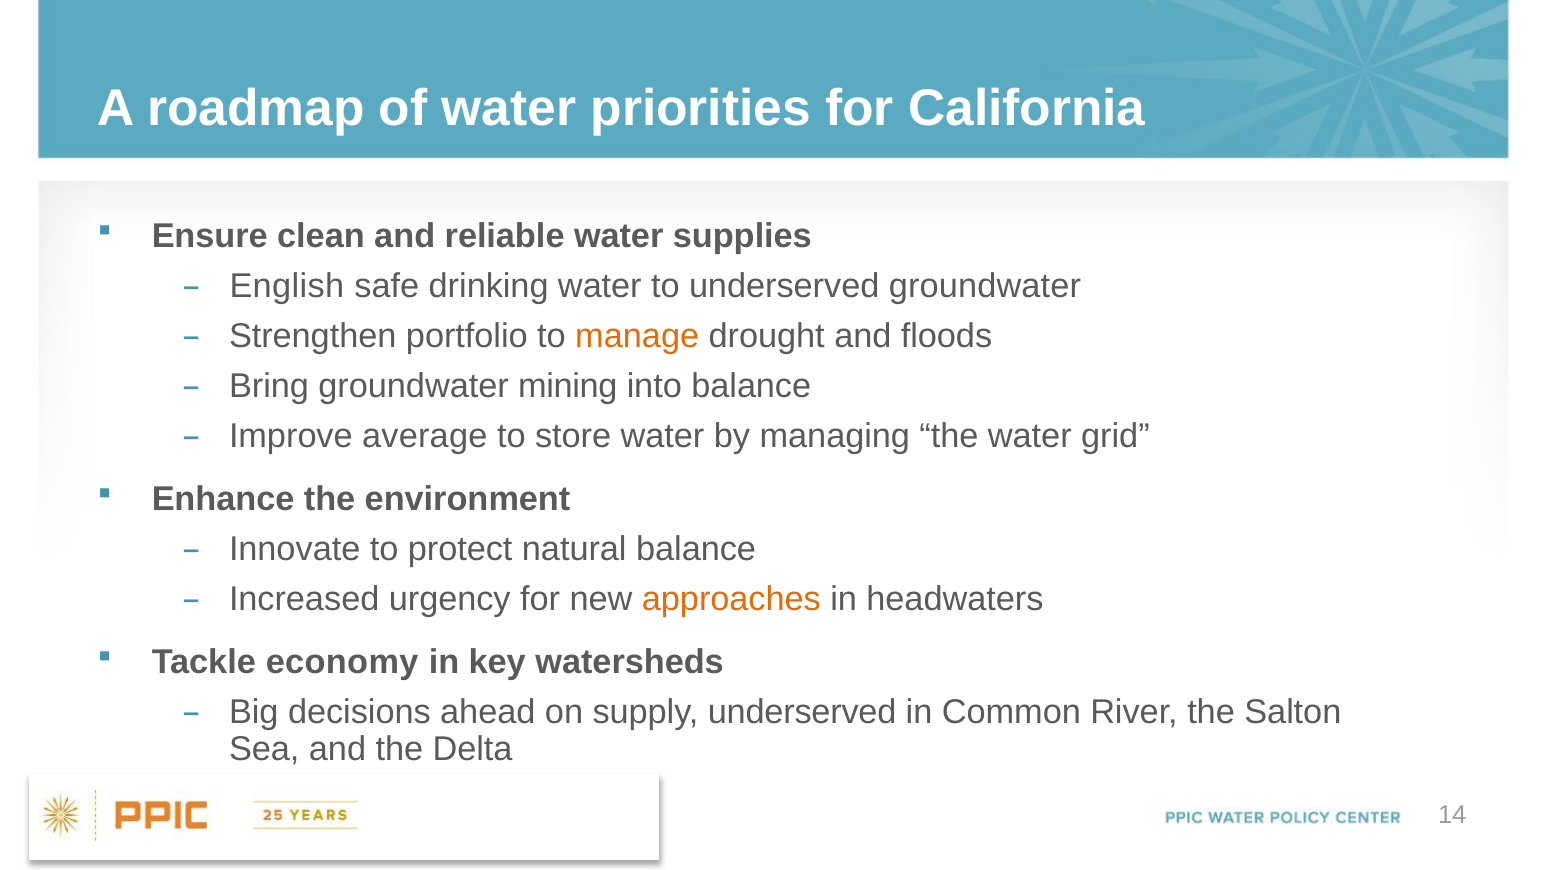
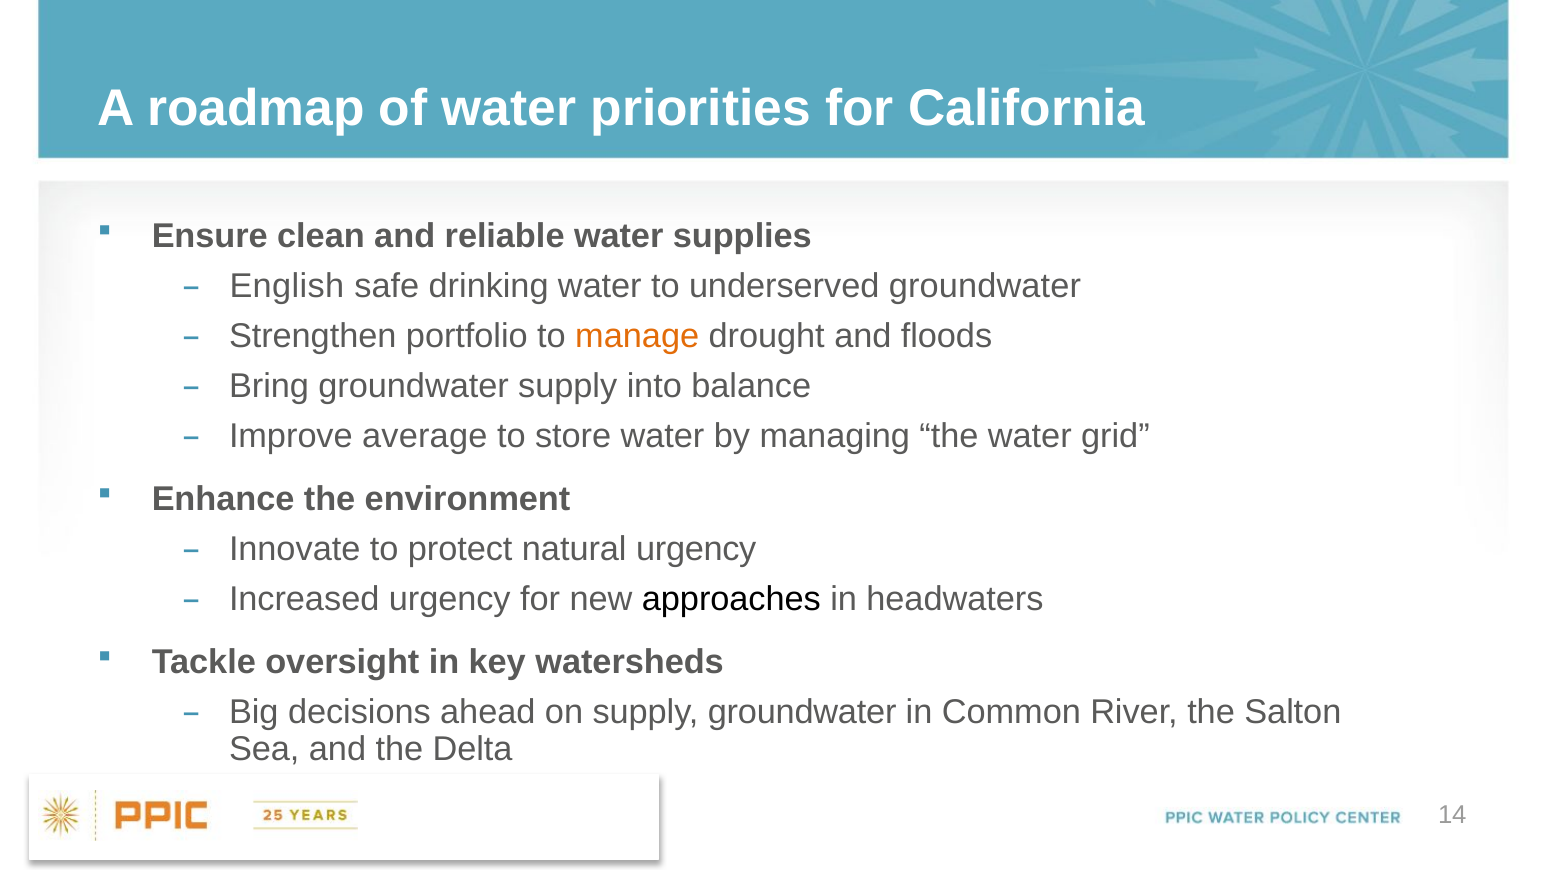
groundwater mining: mining -> supply
natural balance: balance -> urgency
approaches colour: orange -> black
economy: economy -> oversight
supply underserved: underserved -> groundwater
